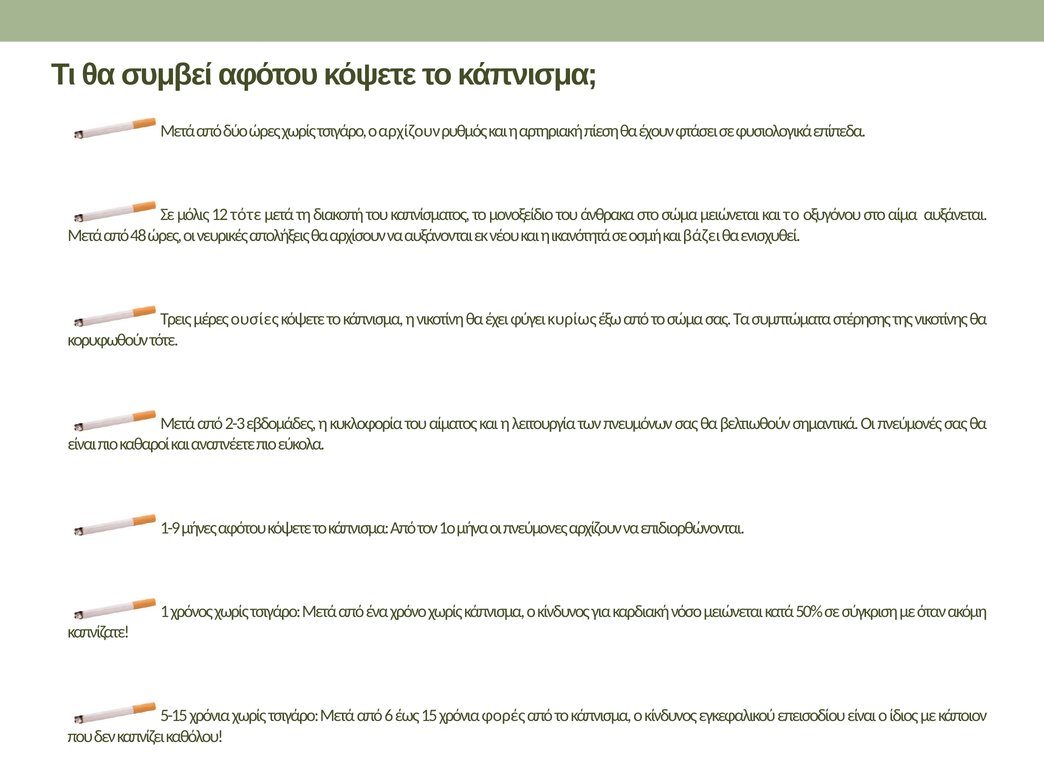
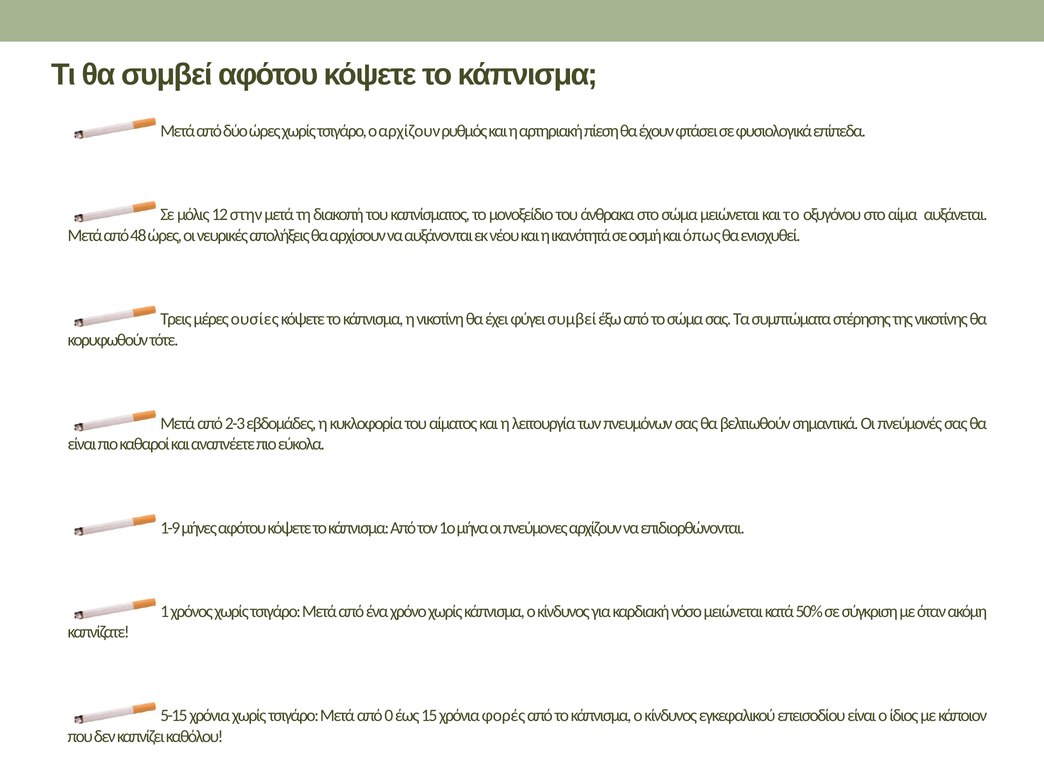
12 τότε: τότε -> στην
βάζει: βάζει -> όπως
φύγει κυρίως: κυρίως -> συμβεί
6: 6 -> 0
